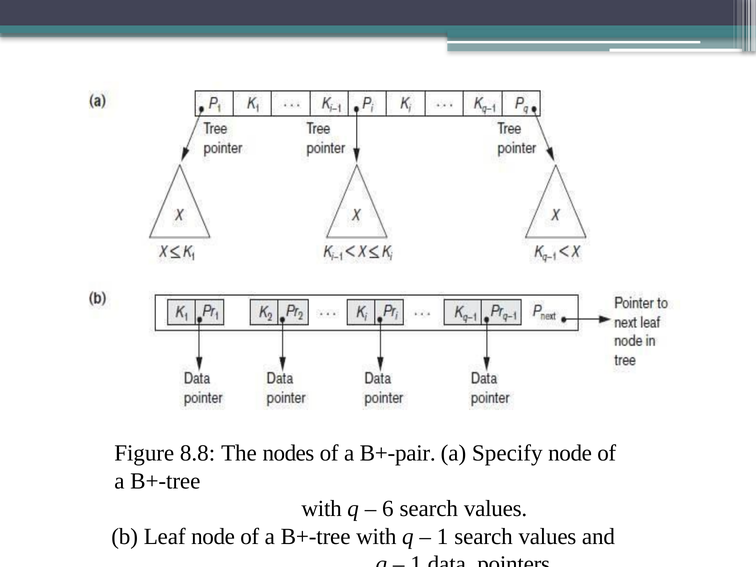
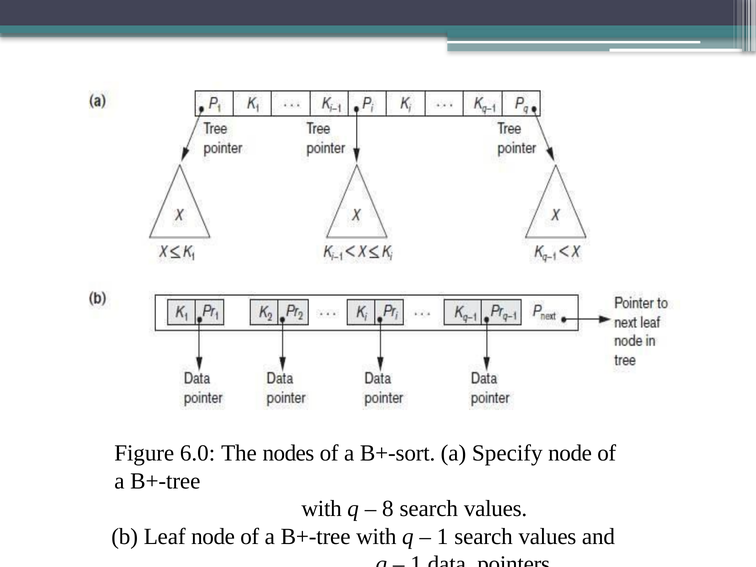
8.8: 8.8 -> 6.0
B+-pair: B+-pair -> B+-sort
6: 6 -> 8
